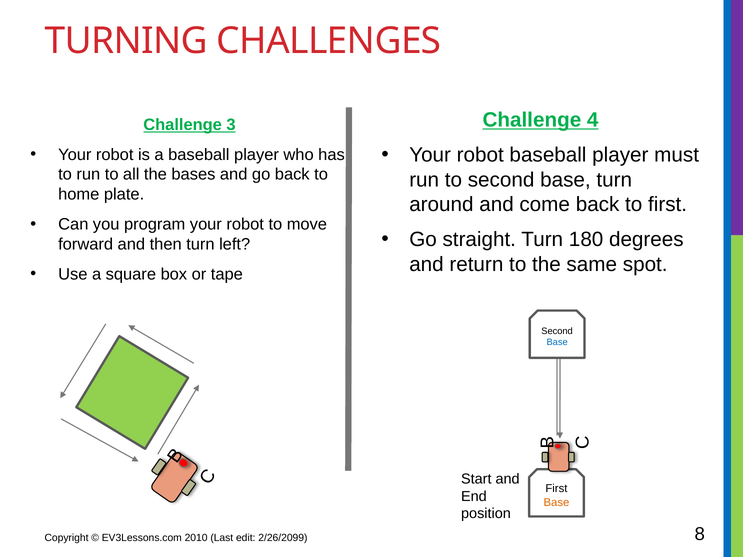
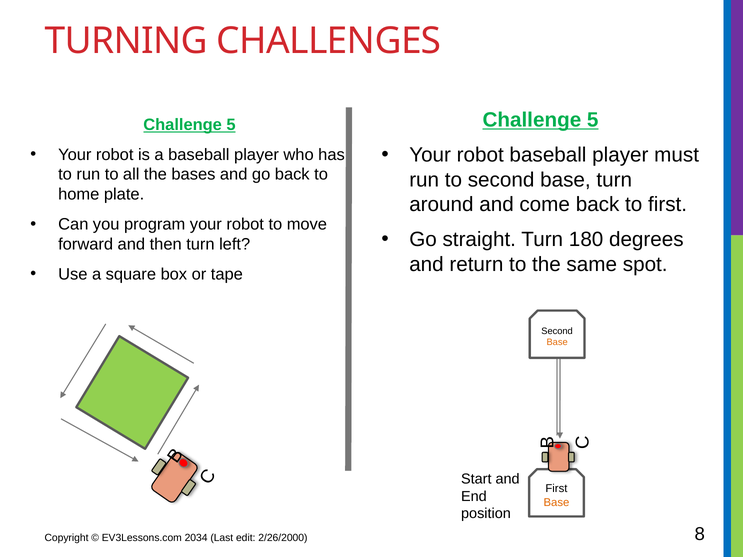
4 at (593, 120): 4 -> 5
3 at (231, 125): 3 -> 5
Base at (557, 343) colour: blue -> orange
2010: 2010 -> 2034
2/26/2099: 2/26/2099 -> 2/26/2000
